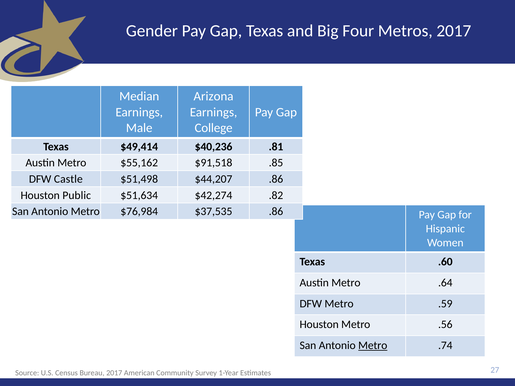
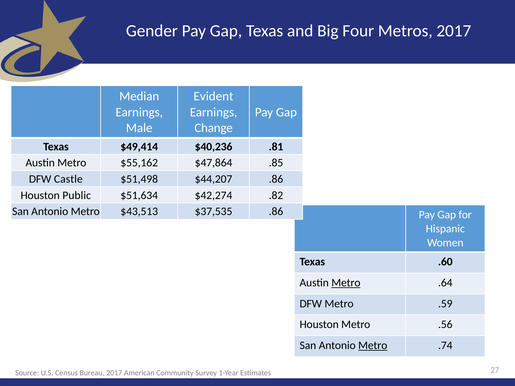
Arizona: Arizona -> Evident
College: College -> Change
$91,518: $91,518 -> $47,864
$76,984: $76,984 -> $43,513
Metro at (346, 283) underline: none -> present
